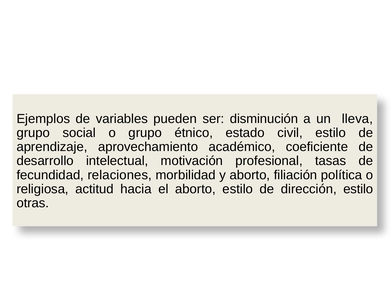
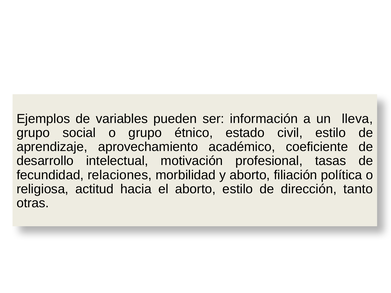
disminución: disminución -> información
dirección estilo: estilo -> tanto
